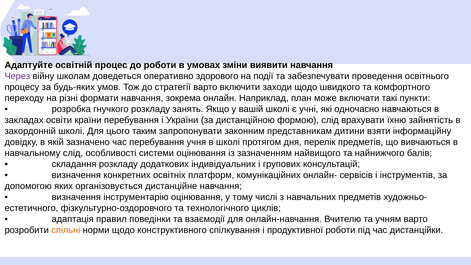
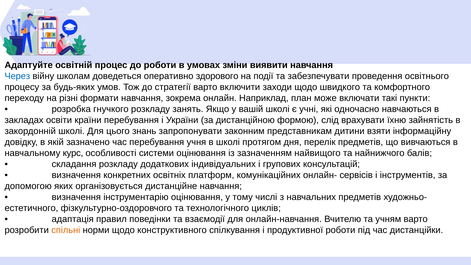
Через colour: purple -> blue
таким: таким -> знань
навчальному слід: слід -> курс
